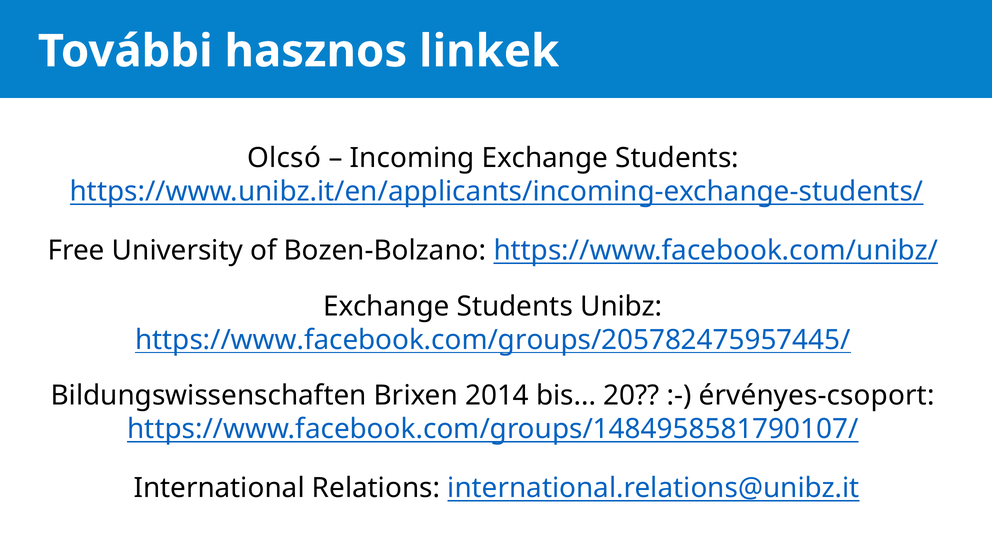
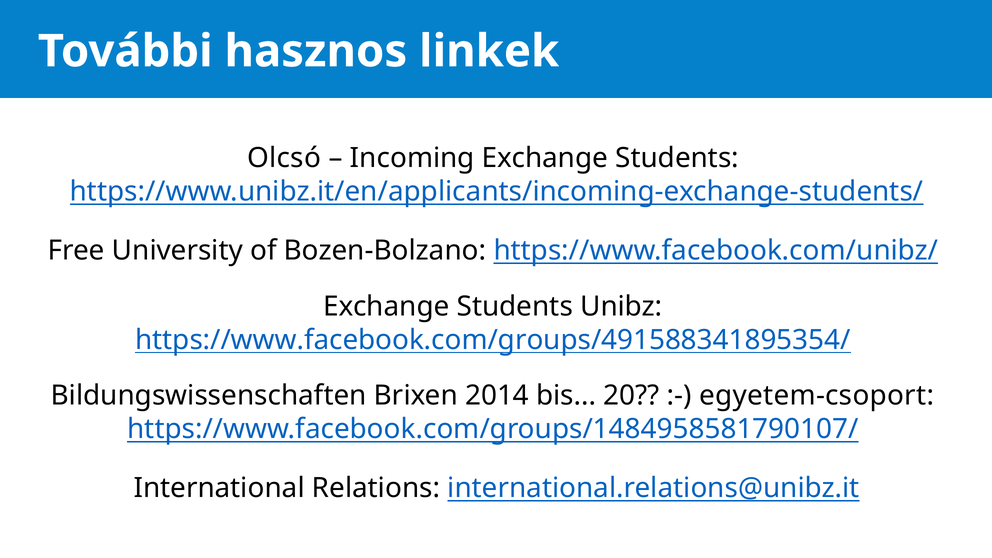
https://www.facebook.com/groups/205782475957445/: https://www.facebook.com/groups/205782475957445/ -> https://www.facebook.com/groups/491588341895354/
érvényes-csoport: érvényes-csoport -> egyetem-csoport
